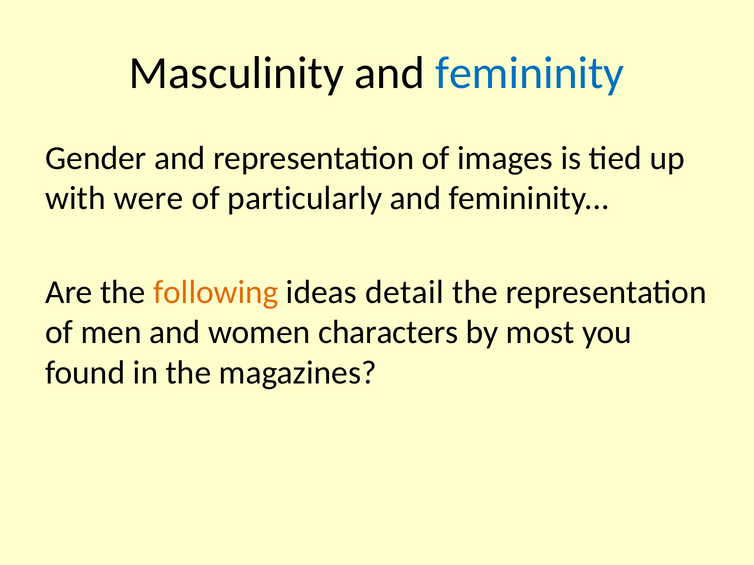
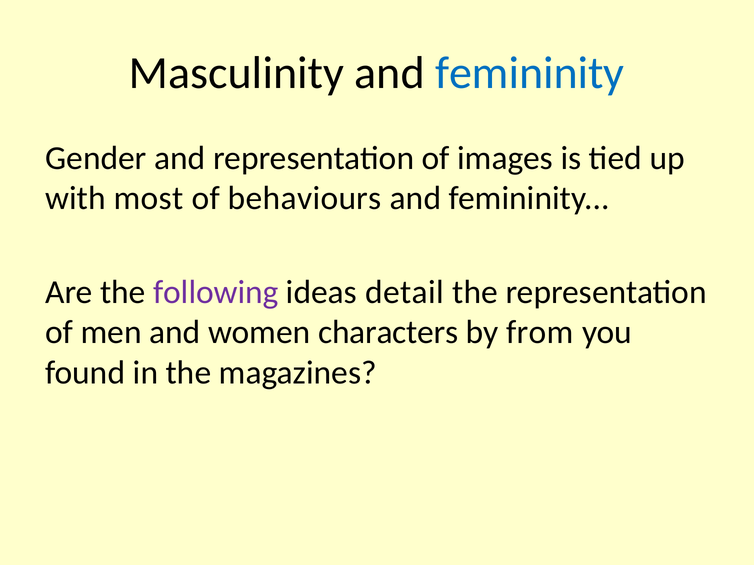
were: were -> most
particularly: particularly -> behaviours
following colour: orange -> purple
most: most -> from
